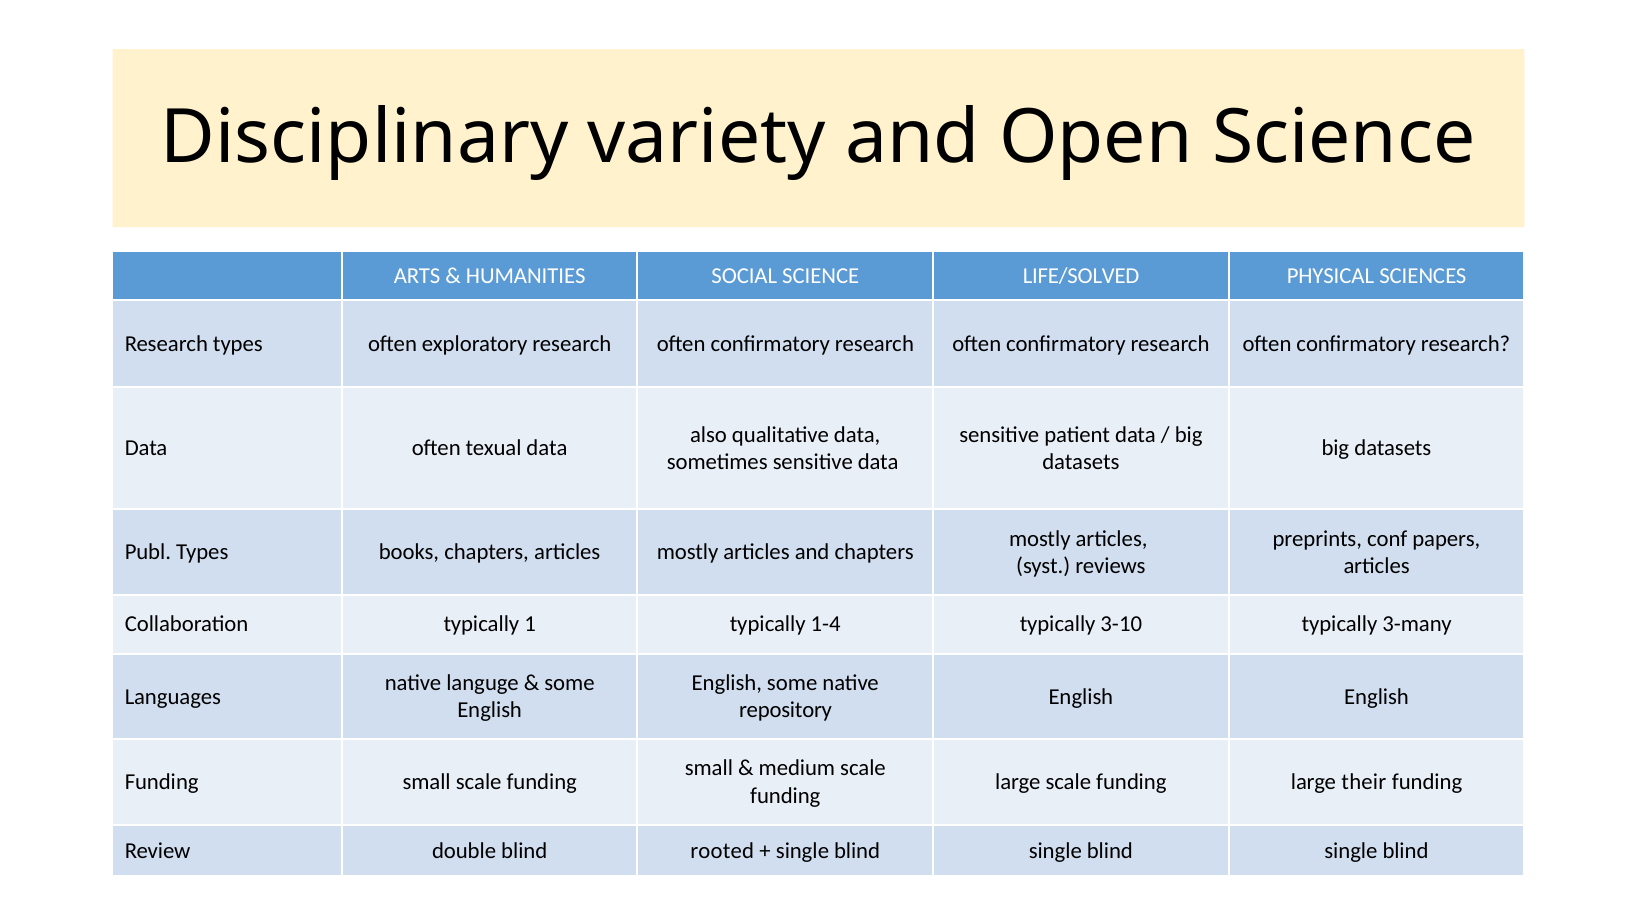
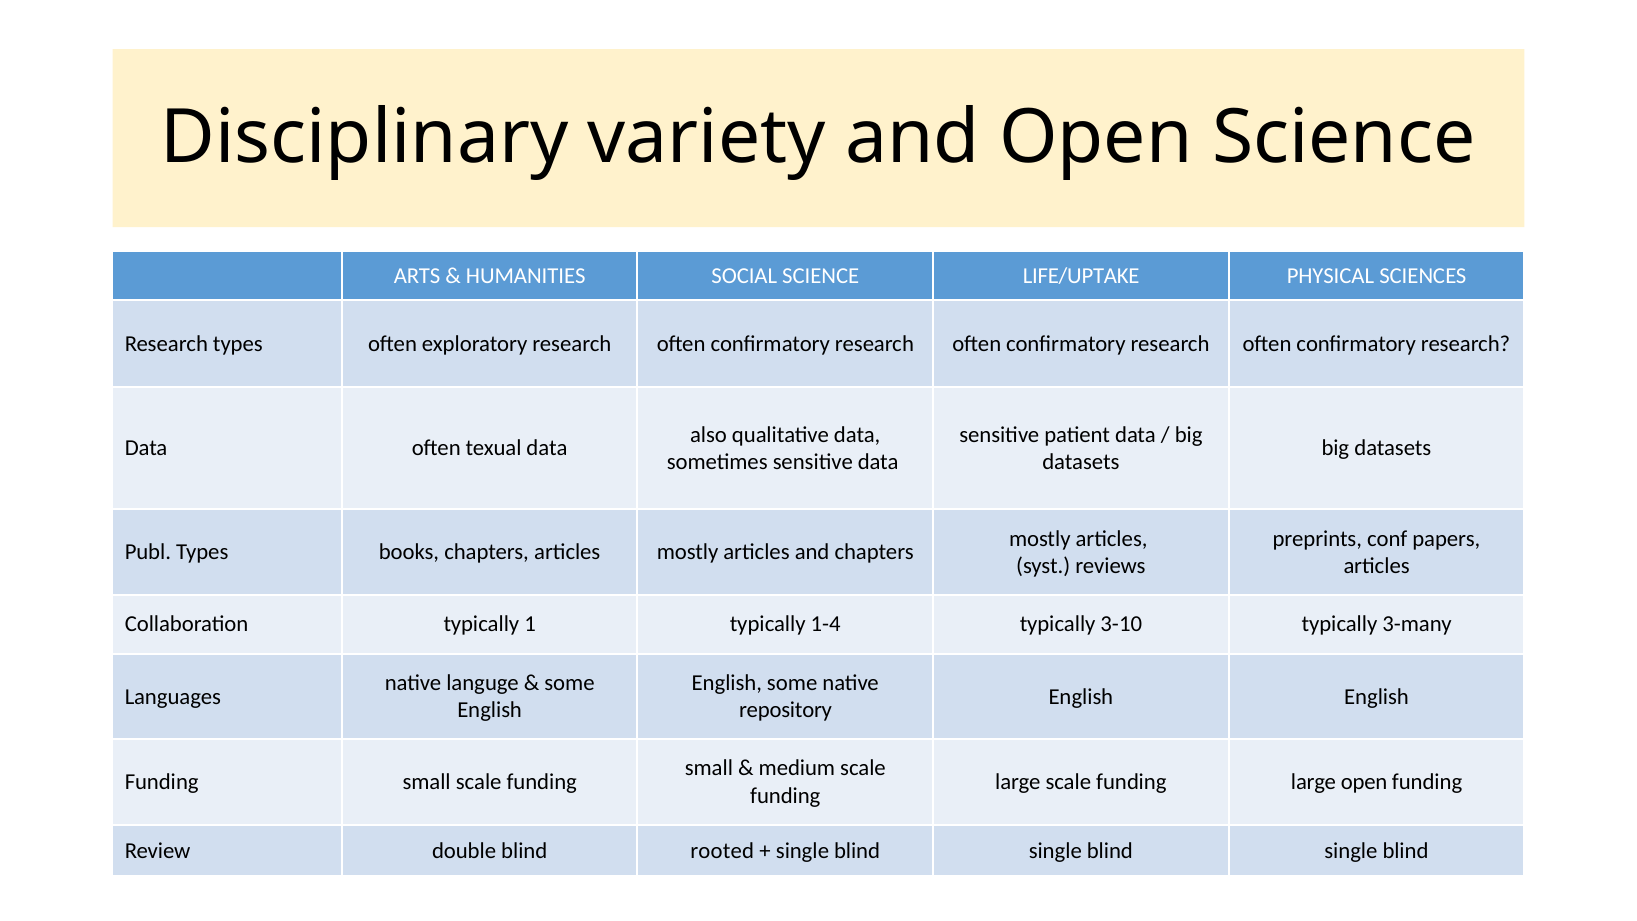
LIFE/SOLVED: LIFE/SOLVED -> LIFE/UPTAKE
large their: their -> open
